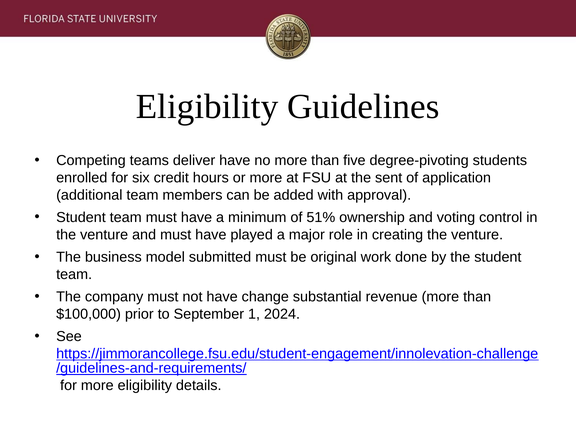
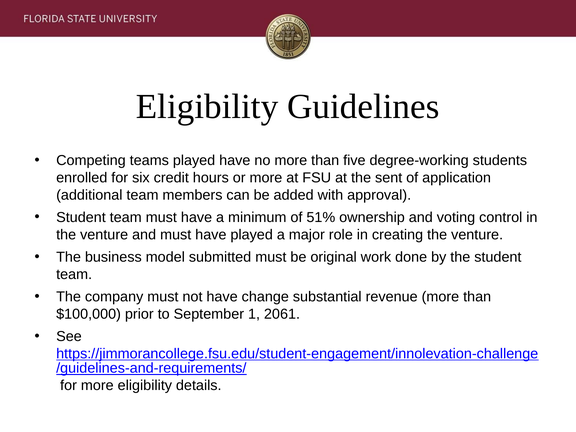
teams deliver: deliver -> played
degree-pivoting: degree-pivoting -> degree-working
2024: 2024 -> 2061
